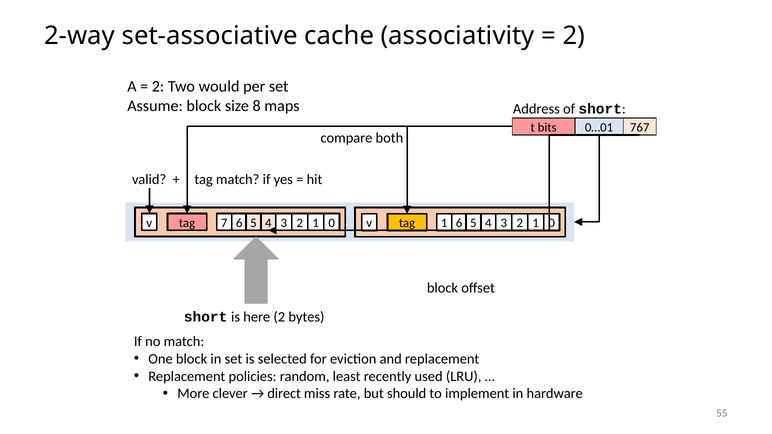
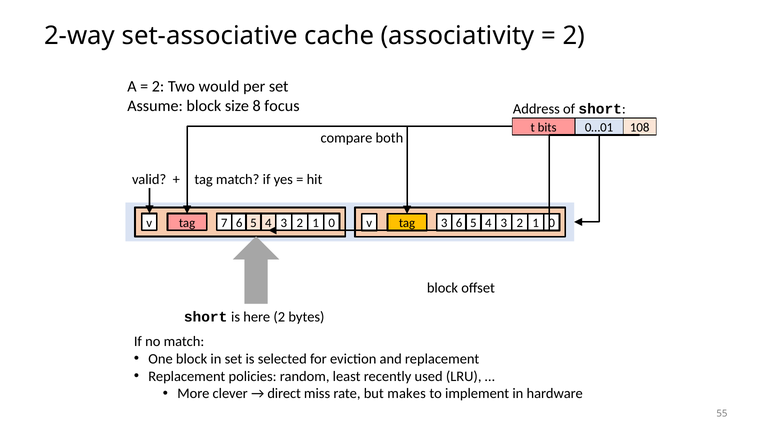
maps: maps -> focus
767: 767 -> 108
3 1: 1 -> 3
should: should -> makes
